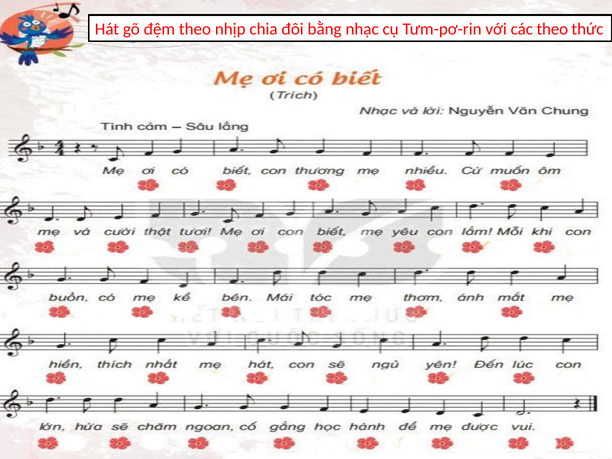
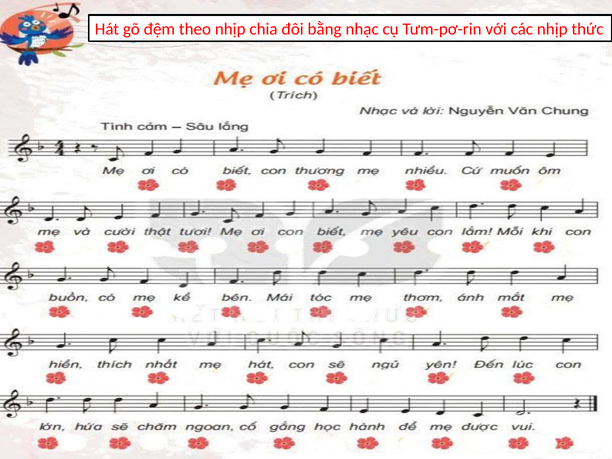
các theo: theo -> nhịp
